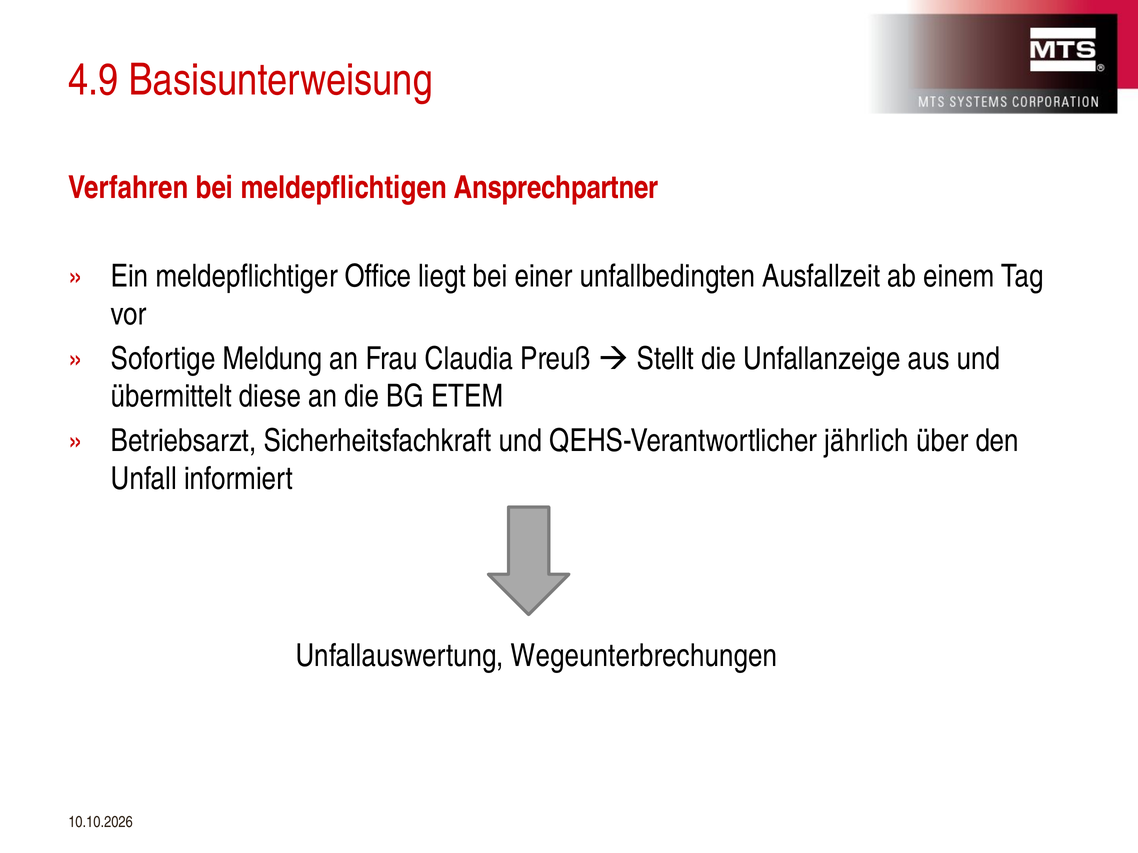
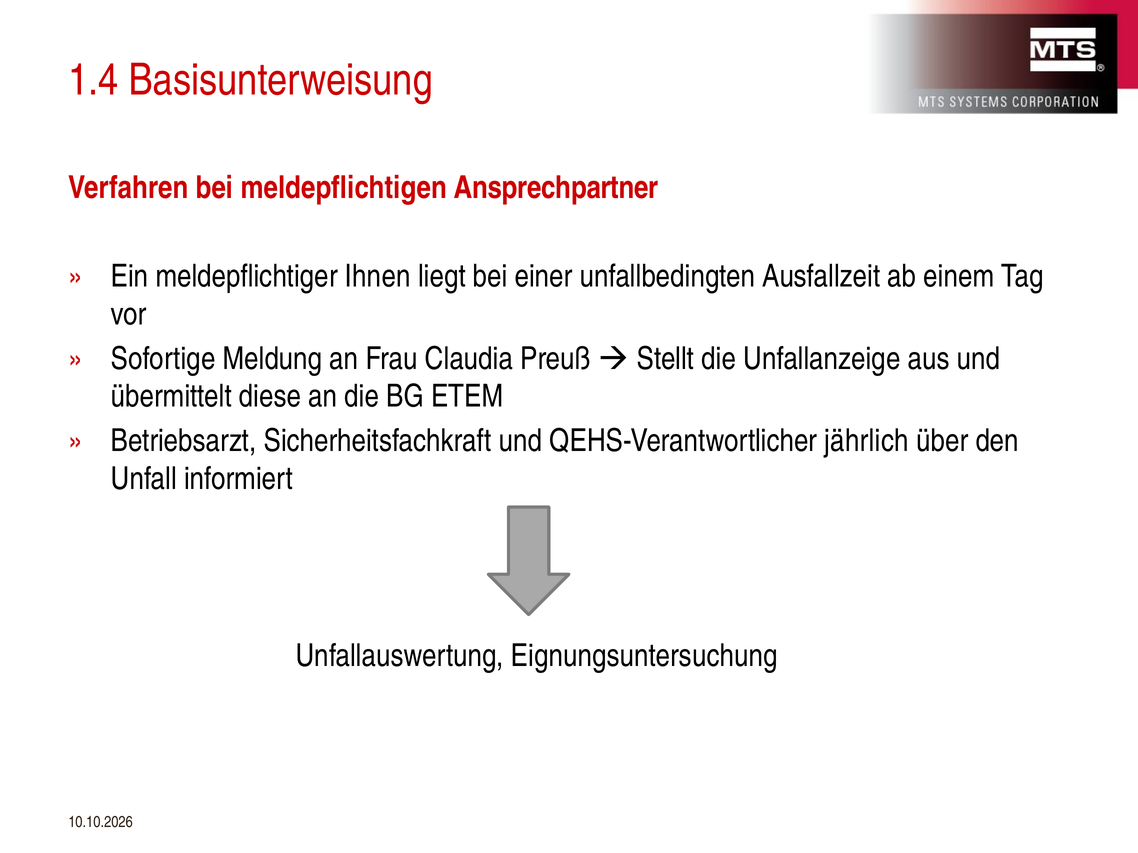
4.9: 4.9 -> 1.4
Office: Office -> Ihnen
Wegeunterbrechungen: Wegeunterbrechungen -> Eignungsuntersuchung
